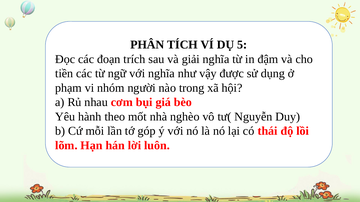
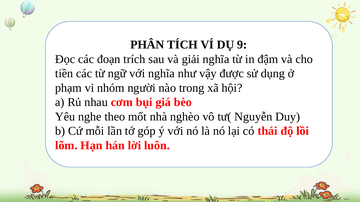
5: 5 -> 9
hành: hành -> nghe
